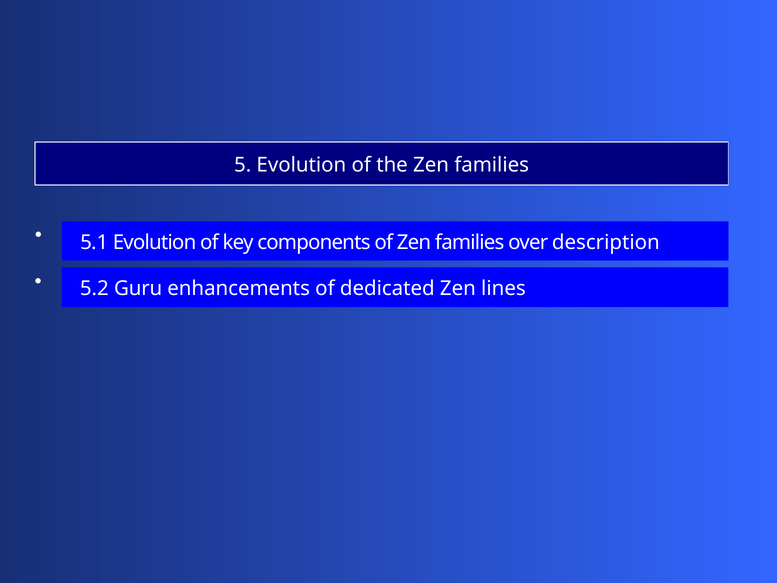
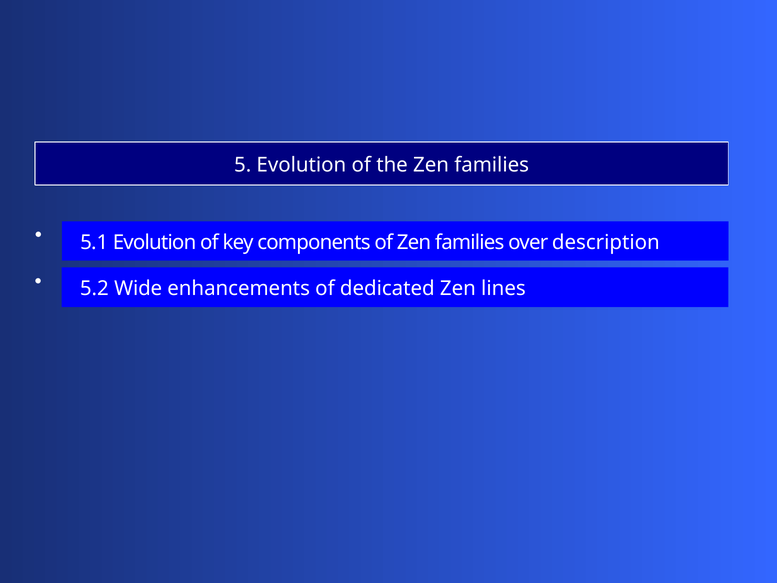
Guru: Guru -> Wide
